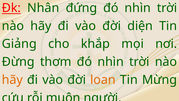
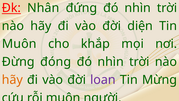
Giảng at (19, 44): Giảng -> Muôn
thơm: thơm -> đóng
loan colour: orange -> purple
